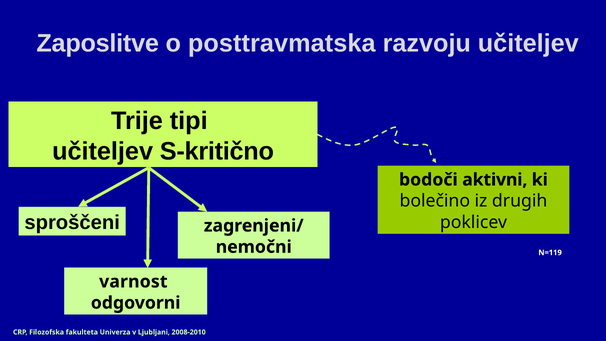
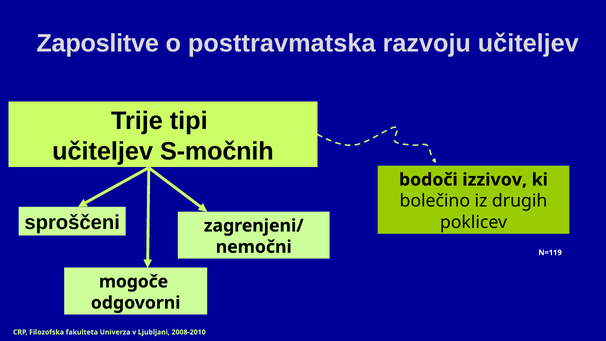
S-kritično: S-kritično -> S-močnih
aktivni: aktivni -> izzivov
varnost: varnost -> mogoče
